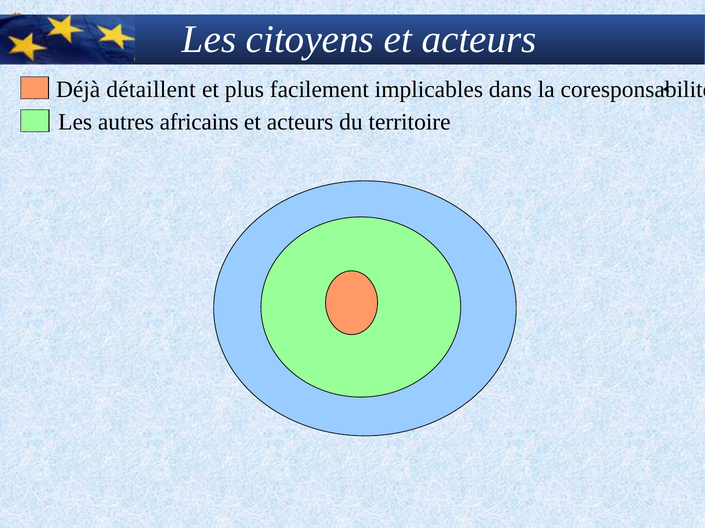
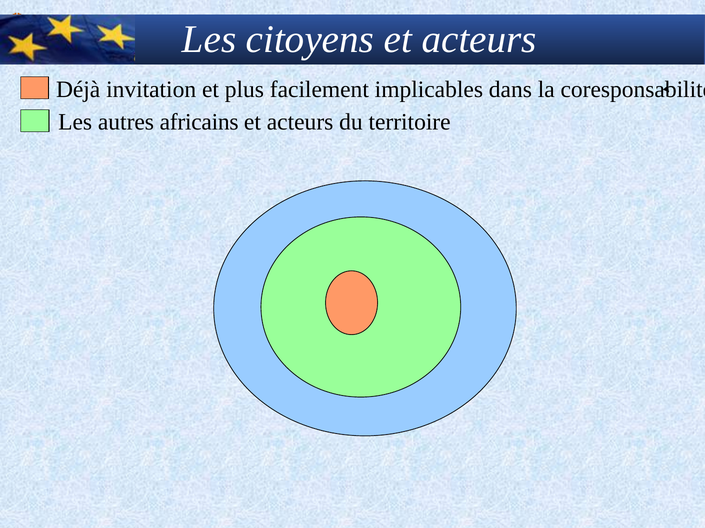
détaillent: détaillent -> invitation
